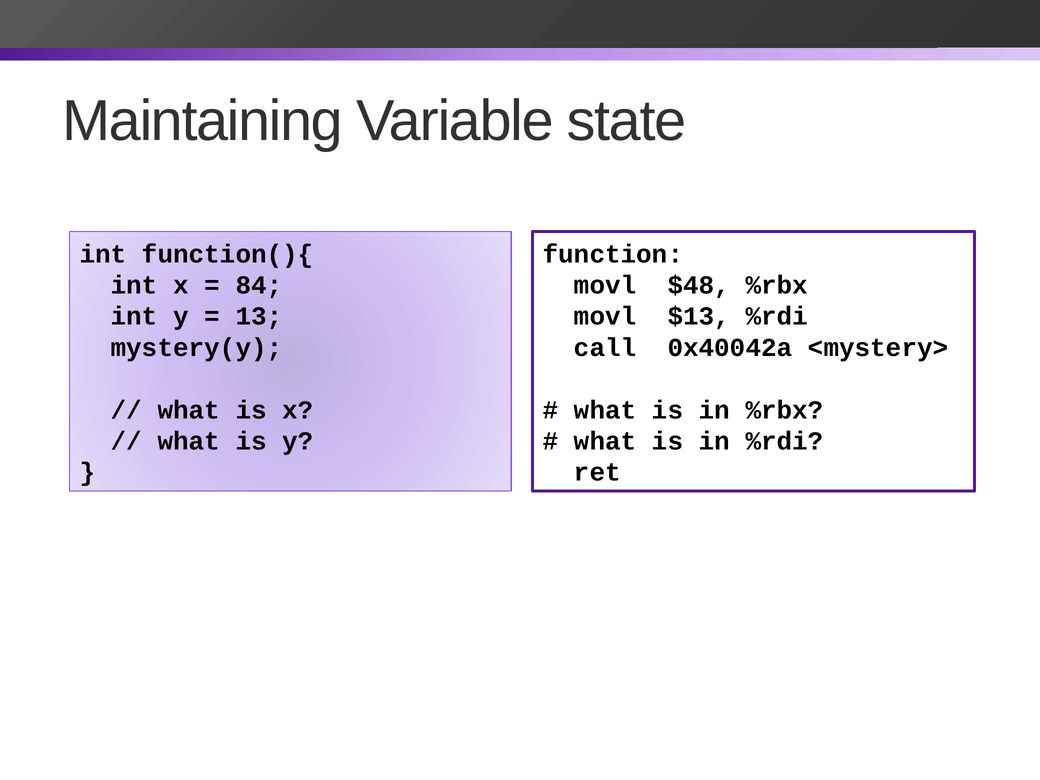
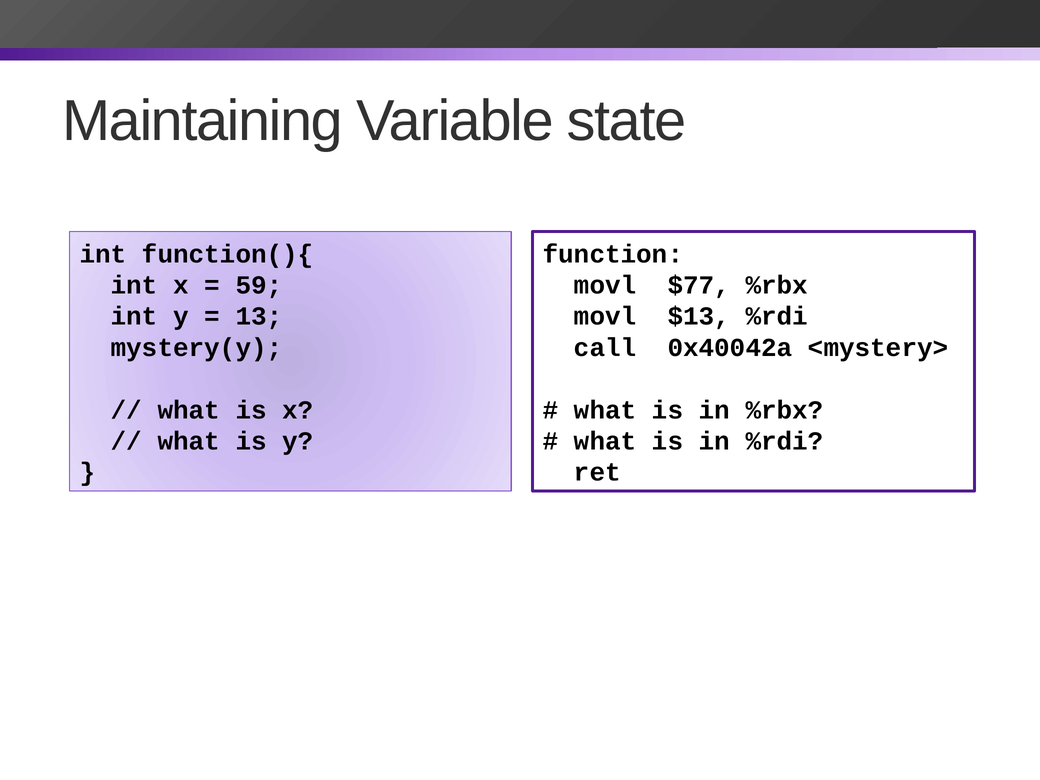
84: 84 -> 59
$48: $48 -> $77
